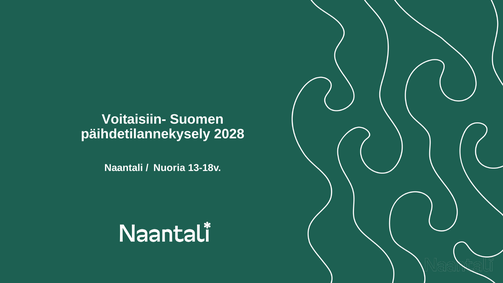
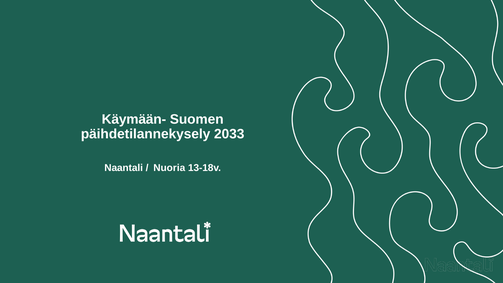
Voitaisiin-: Voitaisiin- -> Käymään-
2028: 2028 -> 2033
